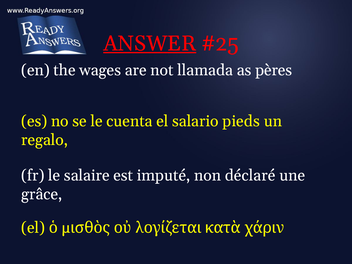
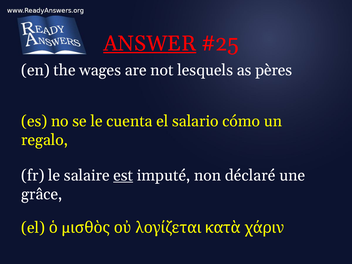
llamada: llamada -> lesquels
pieds: pieds -> cómo
est underline: none -> present
